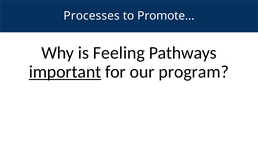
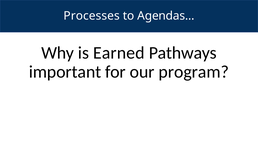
Promote…: Promote… -> Agendas…
Feeling: Feeling -> Earned
important underline: present -> none
